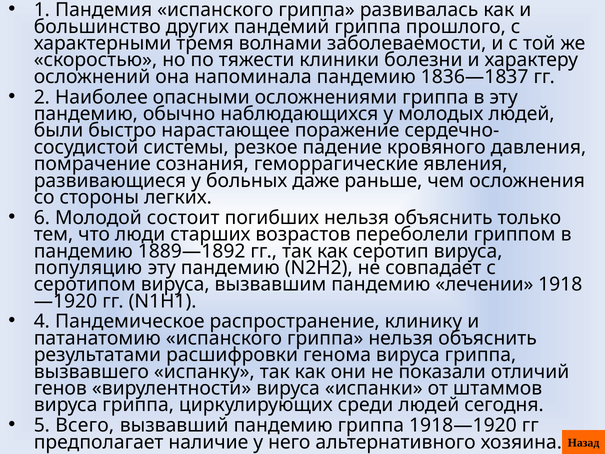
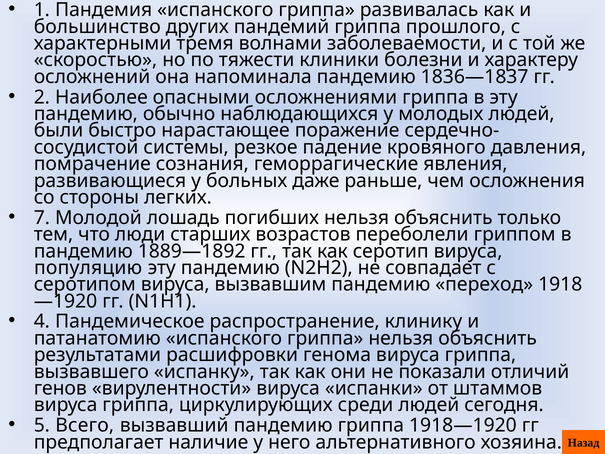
6: 6 -> 7
состоит: состоит -> лошадь
лечении: лечении -> переход
